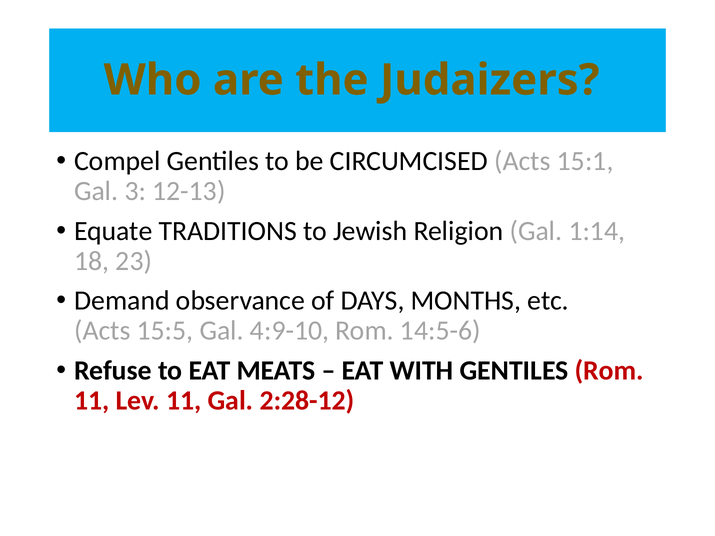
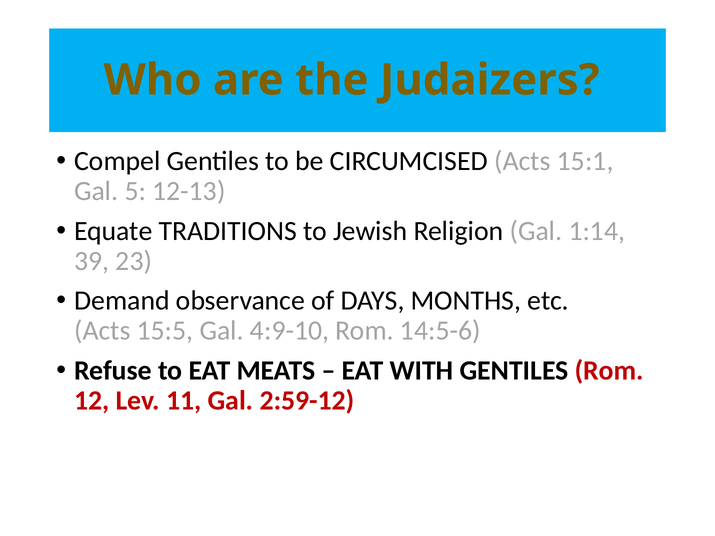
3: 3 -> 5
18: 18 -> 39
11 at (92, 401): 11 -> 12
2:28-12: 2:28-12 -> 2:59-12
